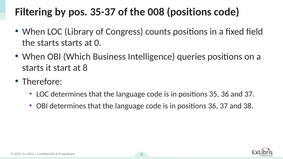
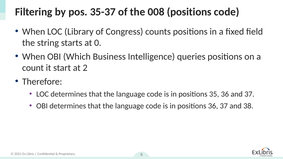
the starts: starts -> string
starts at (33, 68): starts -> count
at 8: 8 -> 2
